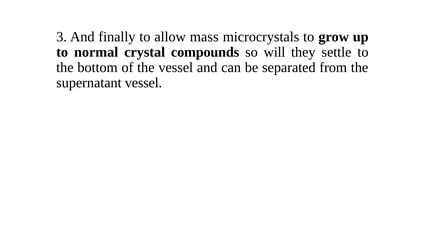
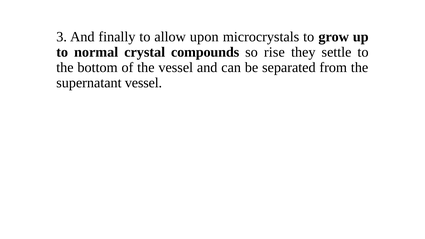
mass: mass -> upon
will: will -> rise
